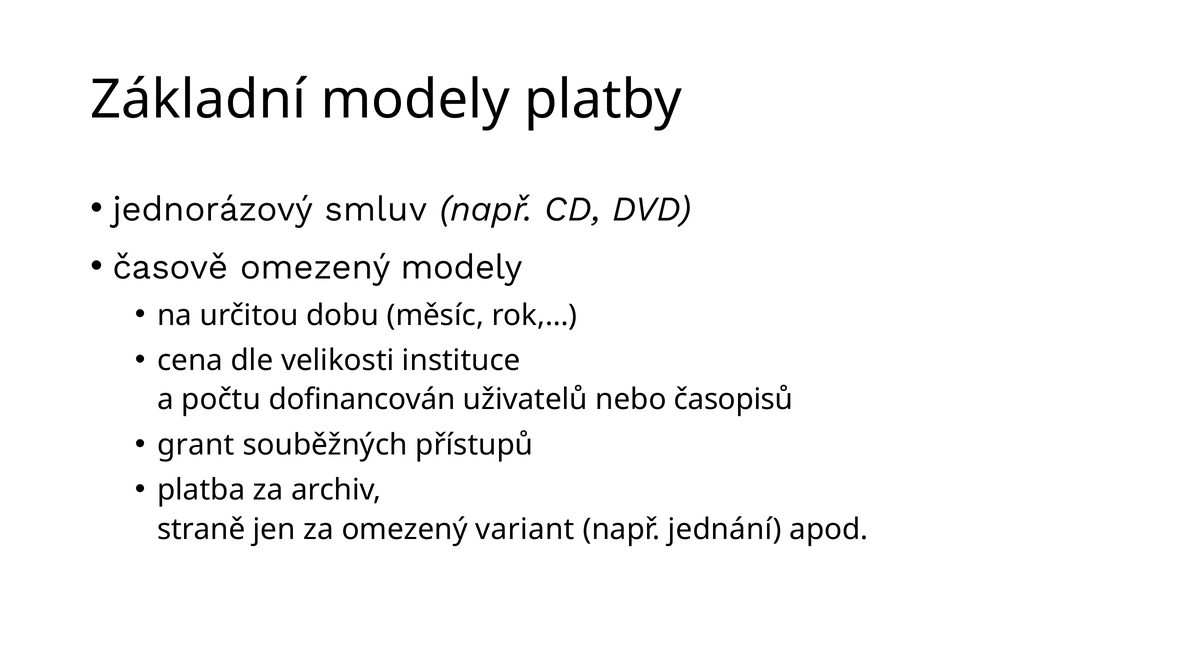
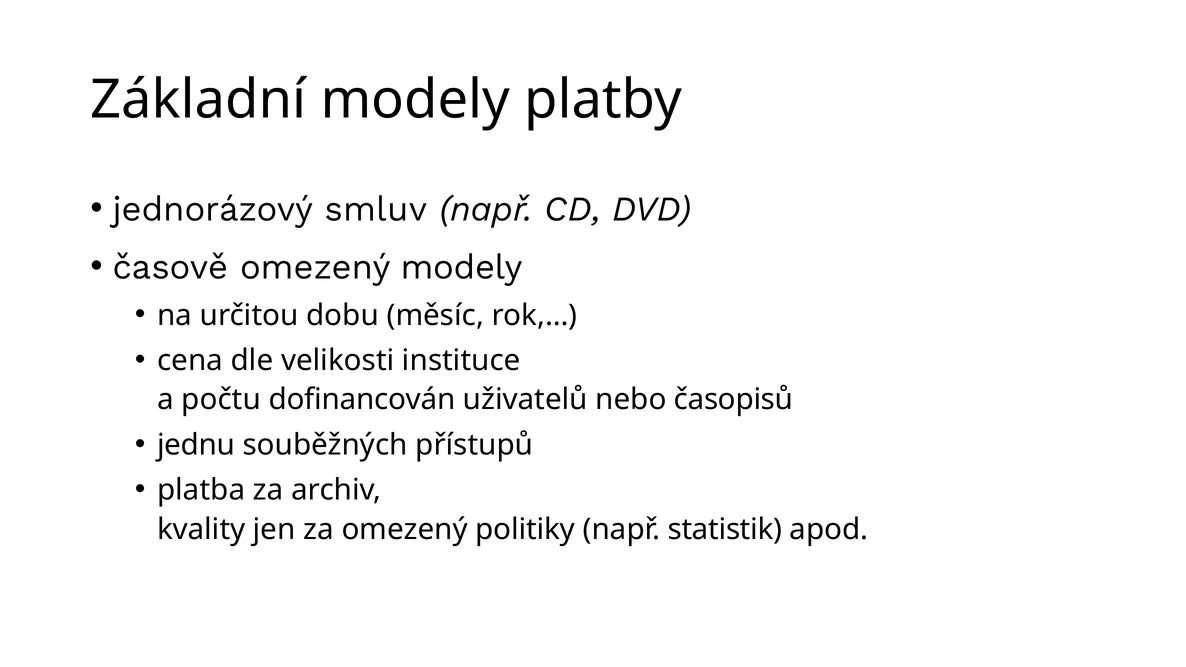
grant: grant -> jednu
straně: straně -> kvality
variant: variant -> politiky
jednání: jednání -> statistik
